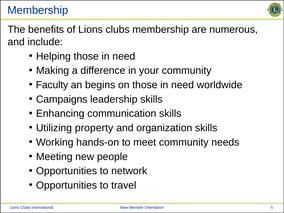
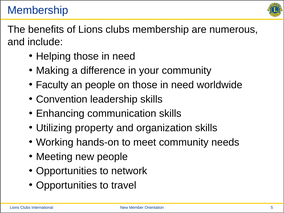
an begins: begins -> people
Campaigns: Campaigns -> Convention
